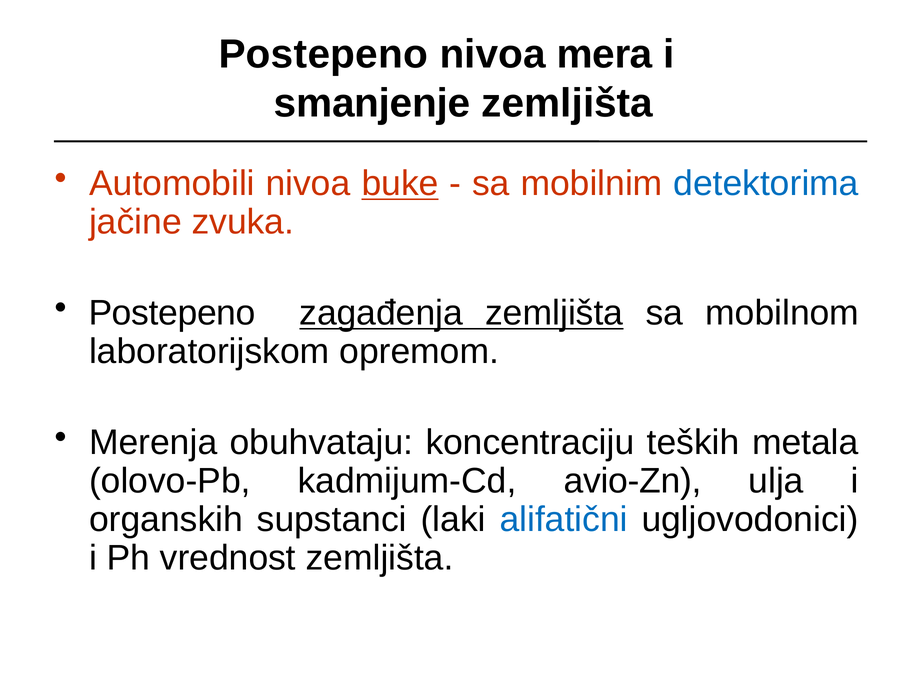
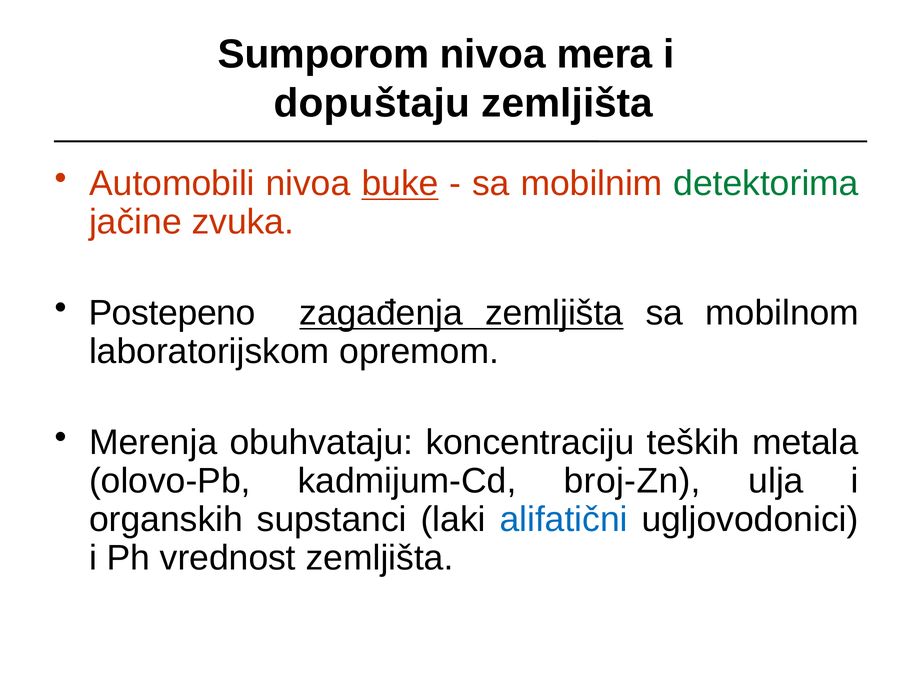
Postepeno at (323, 54): Postepeno -> Sumporom
smanjenje: smanjenje -> dopuštaju
detektorima colour: blue -> green
avio-Zn: avio-Zn -> broj-Zn
